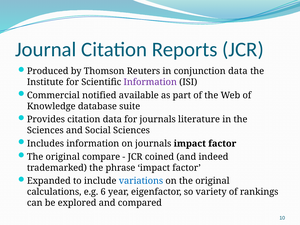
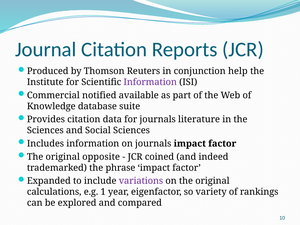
conjunction data: data -> help
compare: compare -> opposite
variations colour: blue -> purple
6: 6 -> 1
